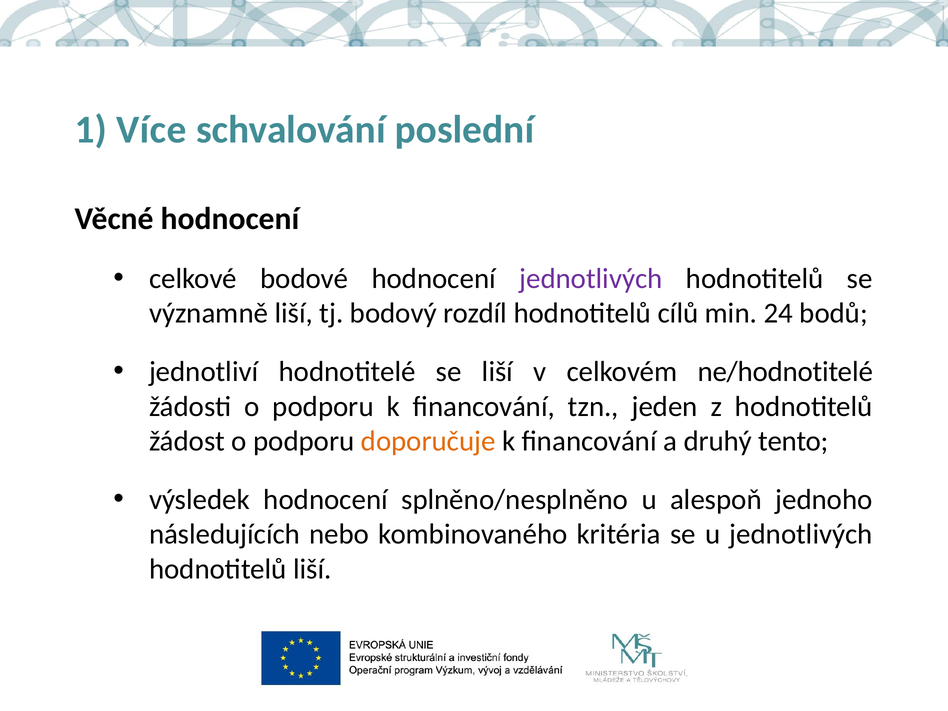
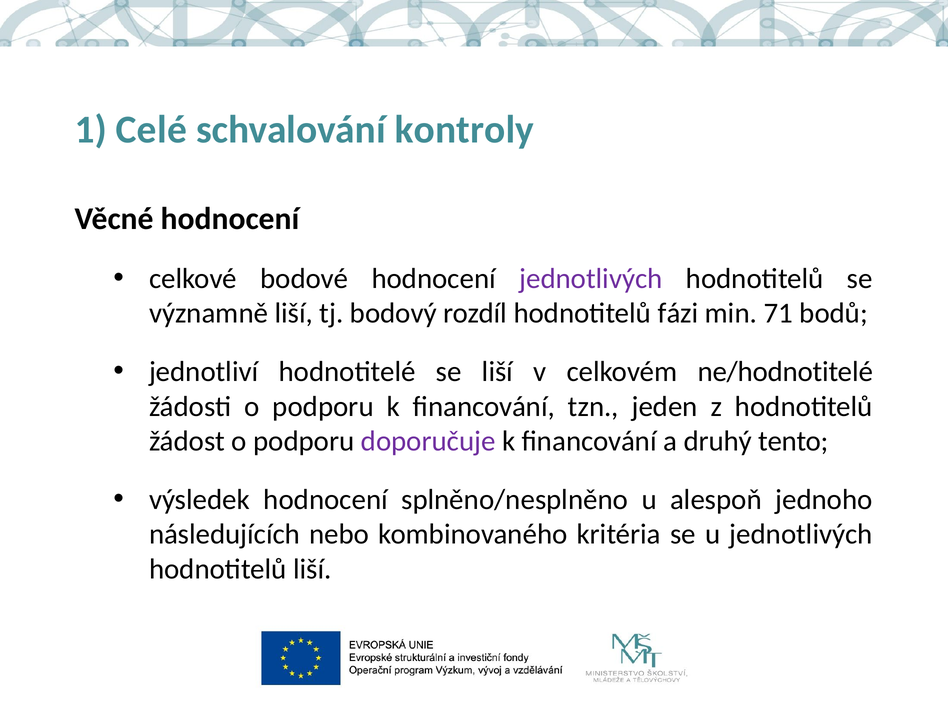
Více: Více -> Celé
poslední: poslední -> kontroly
cílů: cílů -> fázi
24: 24 -> 71
doporučuje colour: orange -> purple
